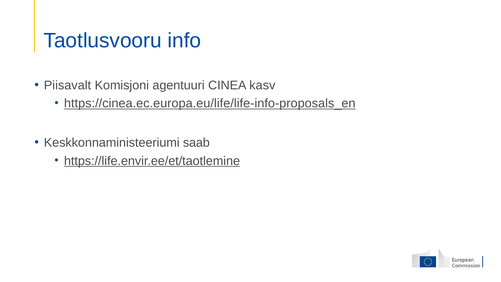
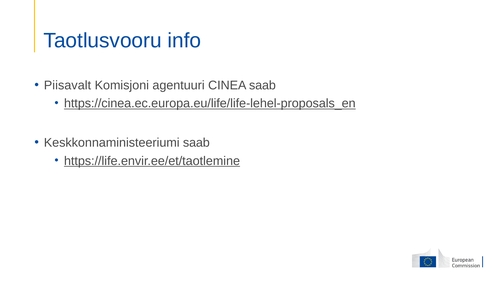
CINEA kasv: kasv -> saab
https://cinea.ec.europa.eu/life/life-info-proposals_en: https://cinea.ec.europa.eu/life/life-info-proposals_en -> https://cinea.ec.europa.eu/life/life-lehel-proposals_en
